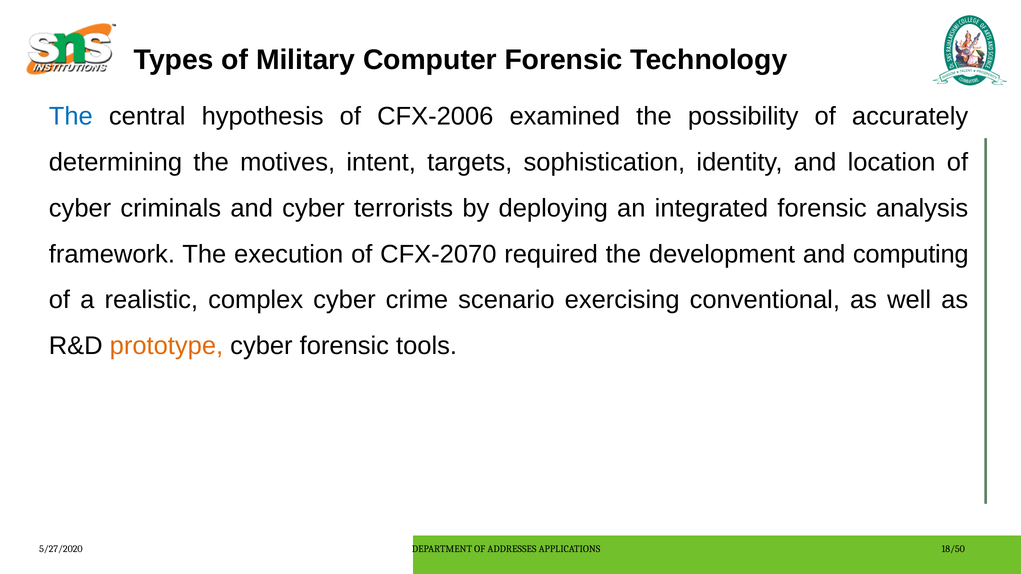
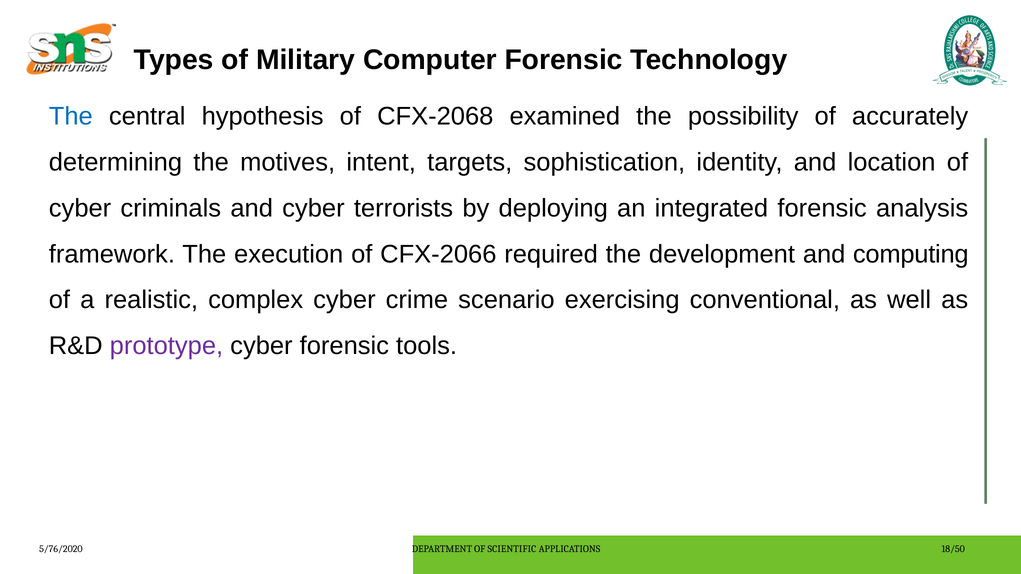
CFX-2006: CFX-2006 -> CFX-2068
CFX-2070: CFX-2070 -> CFX-2066
prototype colour: orange -> purple
5/27/2020: 5/27/2020 -> 5/76/2020
ADDRESSES: ADDRESSES -> SCIENTIFIC
